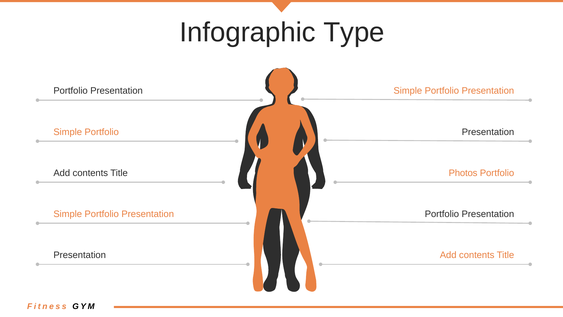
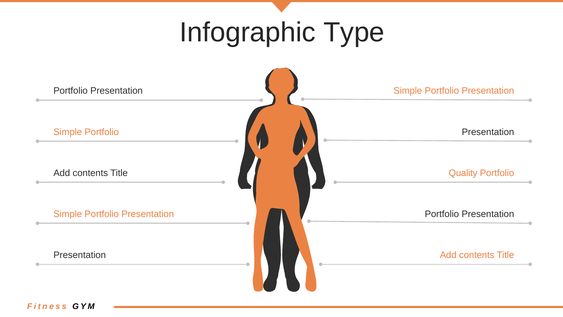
Photos: Photos -> Quality
